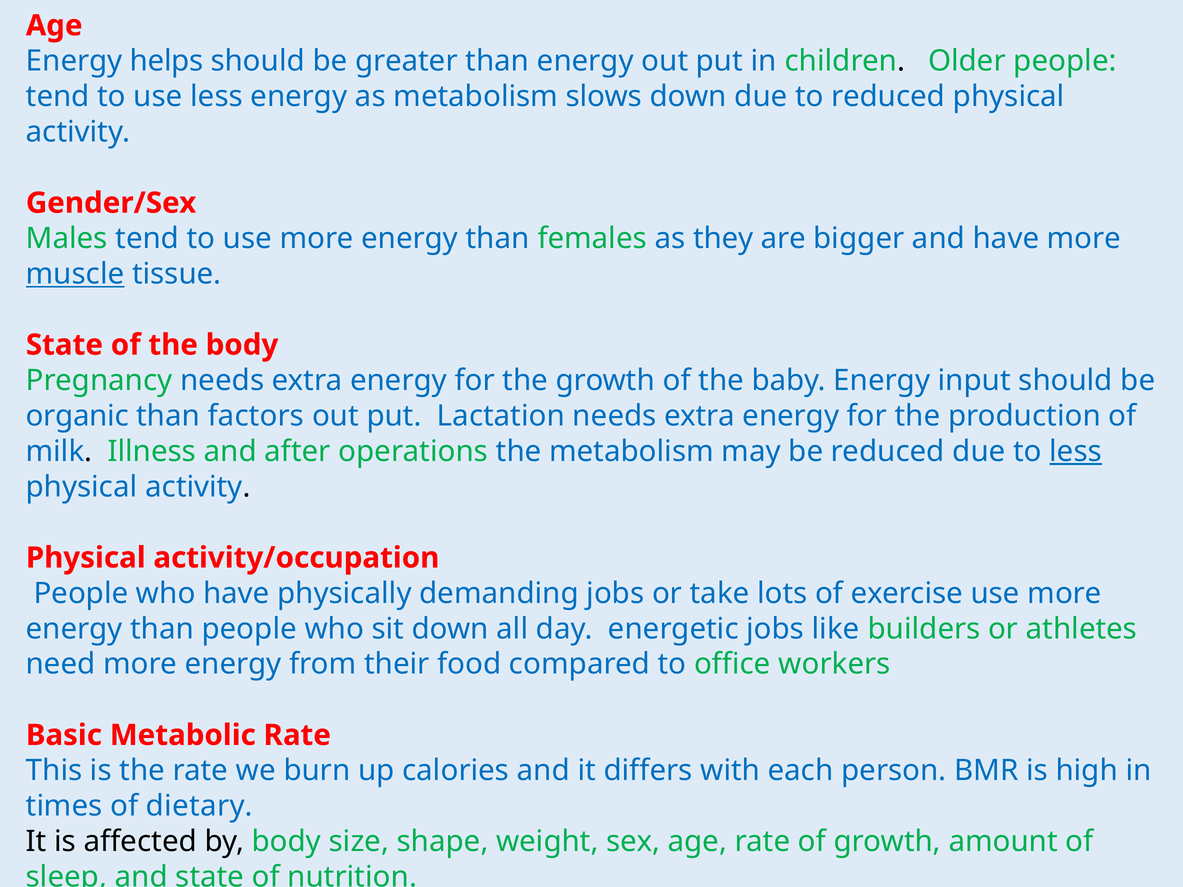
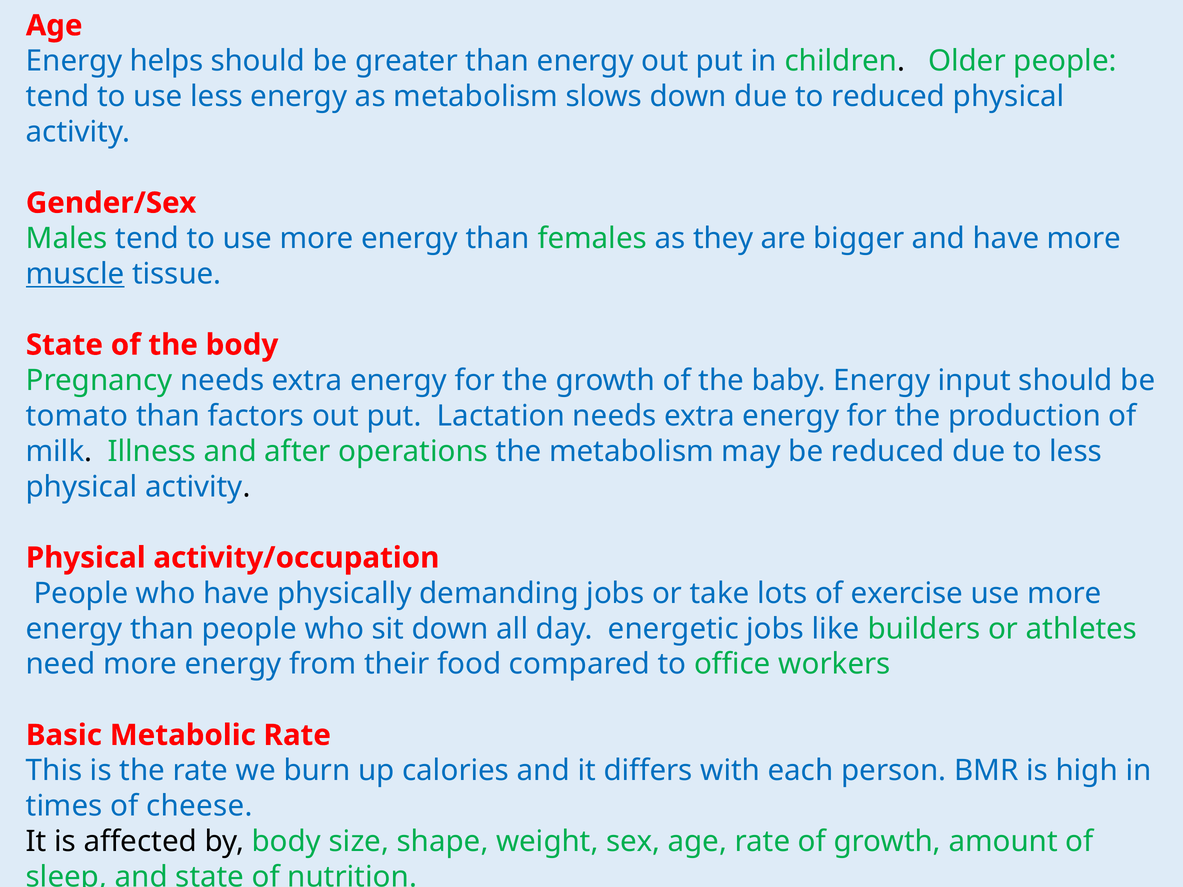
organic: organic -> tomato
less at (1076, 451) underline: present -> none
dietary: dietary -> cheese
